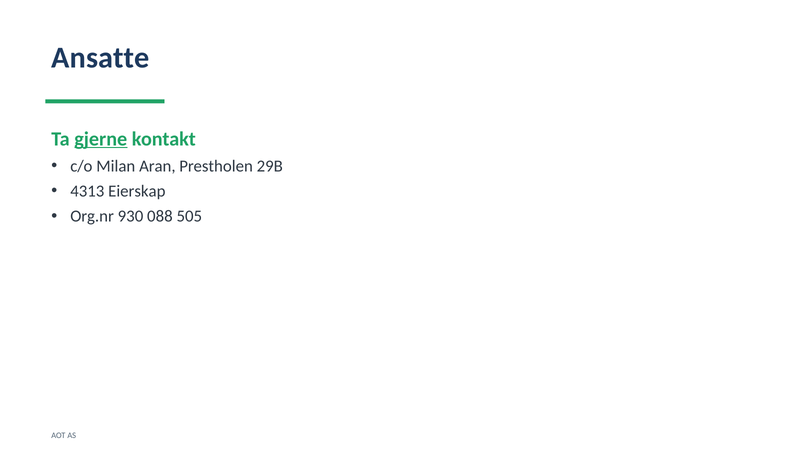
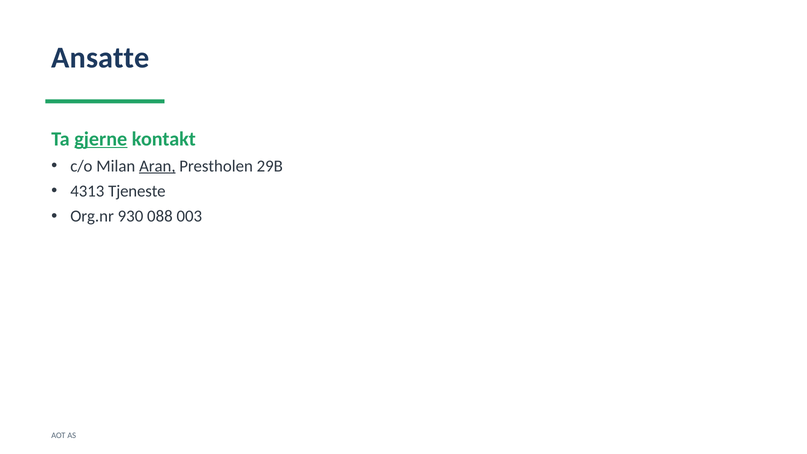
Aran underline: none -> present
Eierskap: Eierskap -> Tjeneste
505: 505 -> 003
